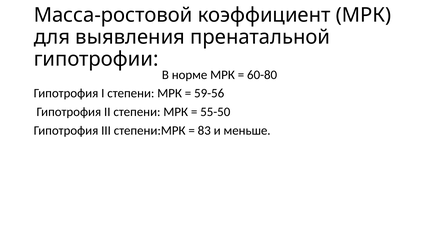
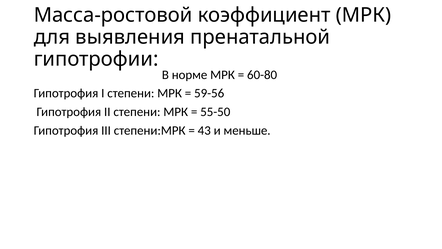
83: 83 -> 43
